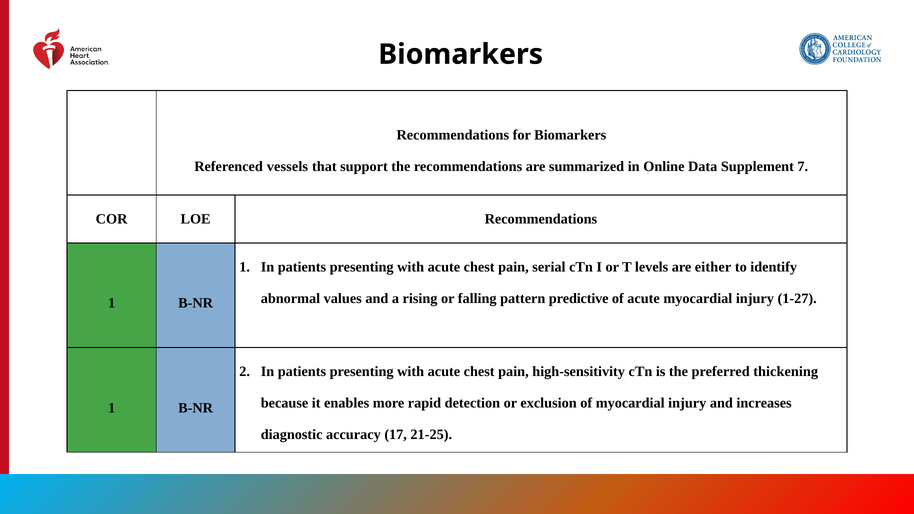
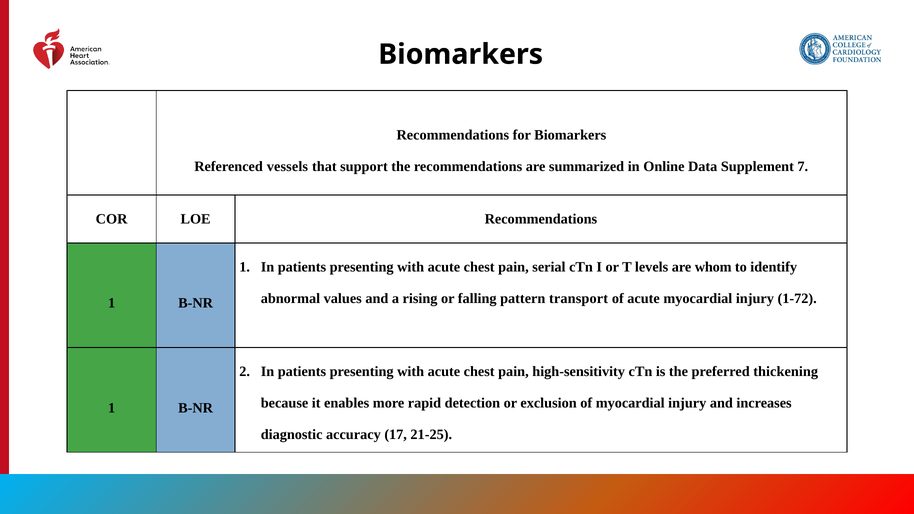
either: either -> whom
predictive: predictive -> transport
1-27: 1-27 -> 1-72
